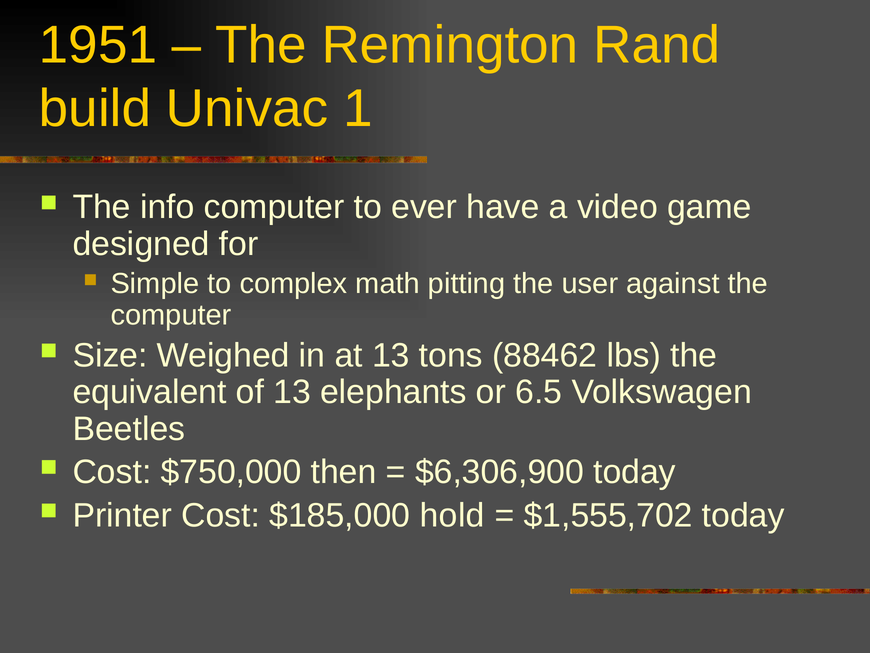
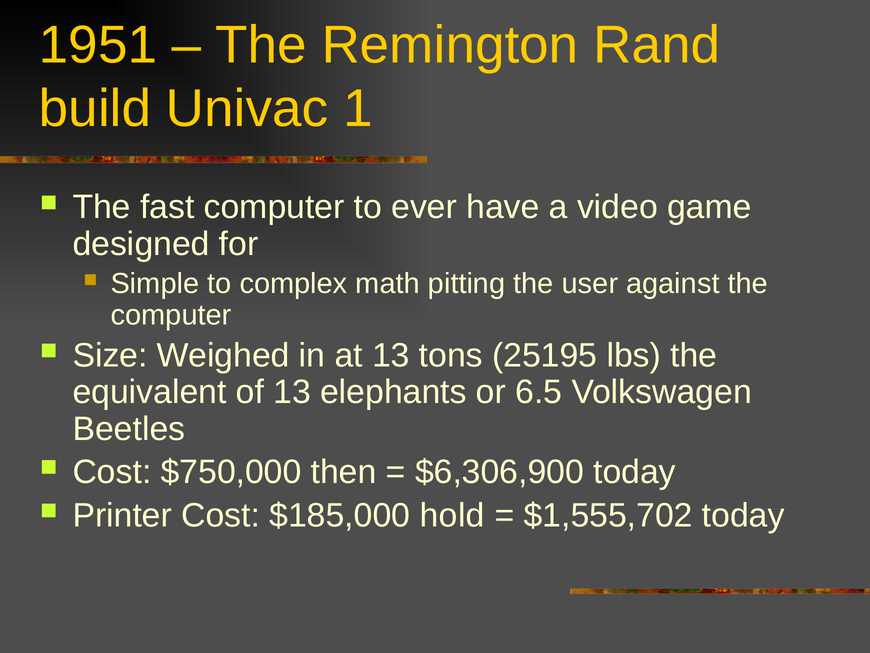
info: info -> fast
88462: 88462 -> 25195
